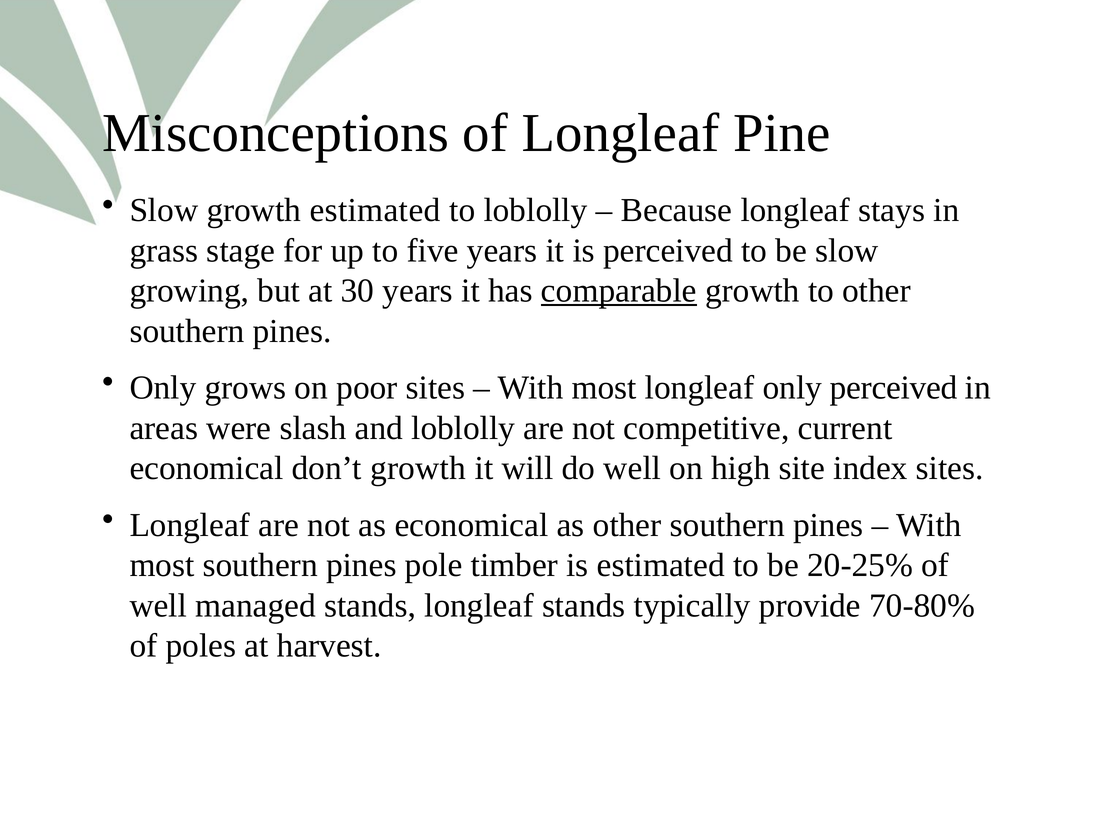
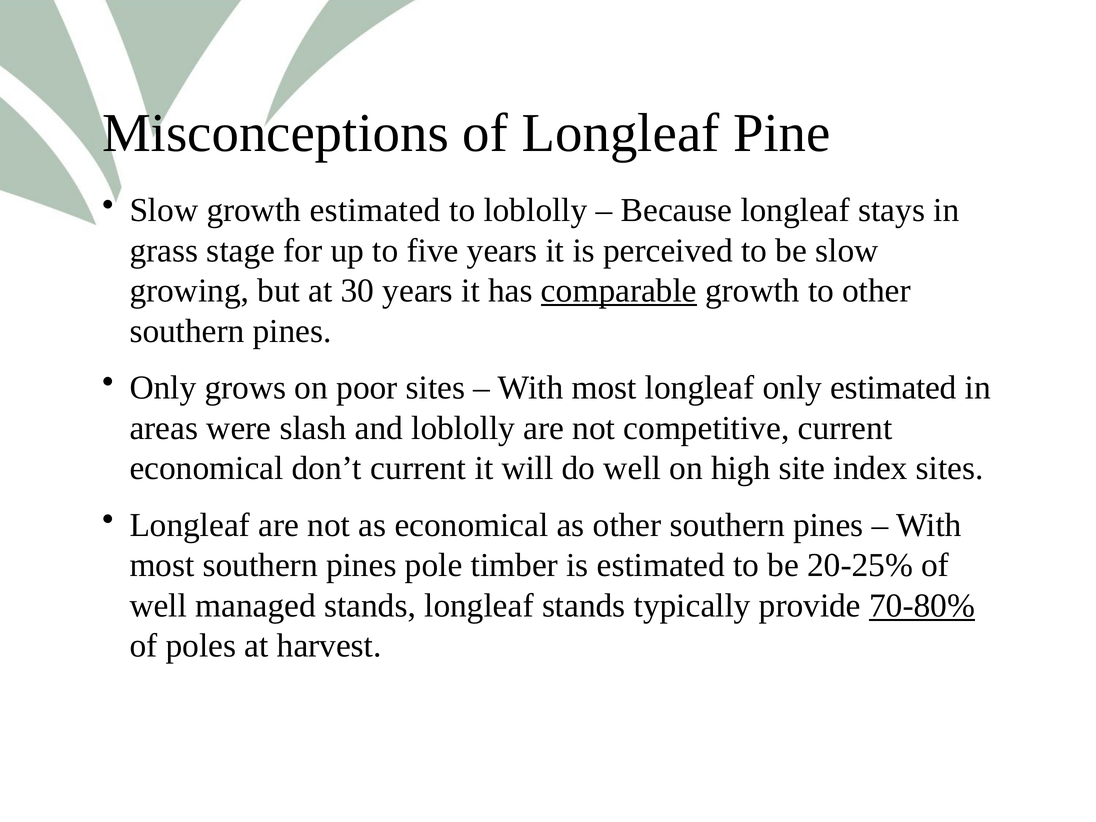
only perceived: perceived -> estimated
don’t growth: growth -> current
70-80% underline: none -> present
